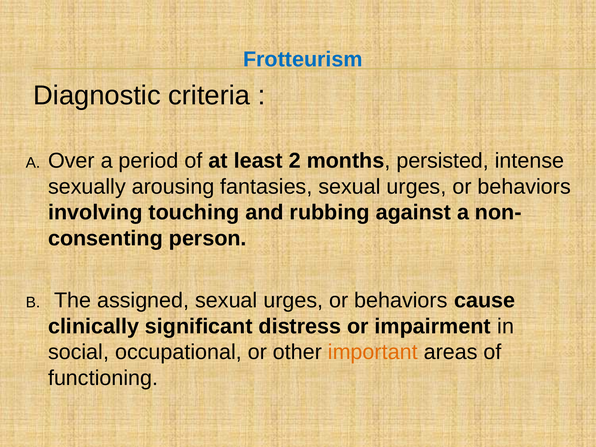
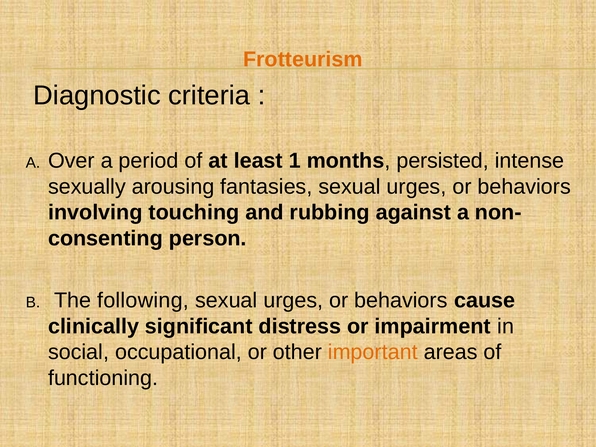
Frotteurism colour: blue -> orange
2: 2 -> 1
assigned: assigned -> following
